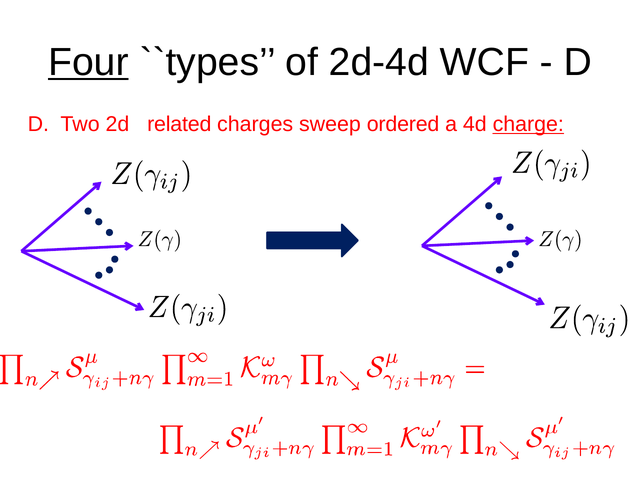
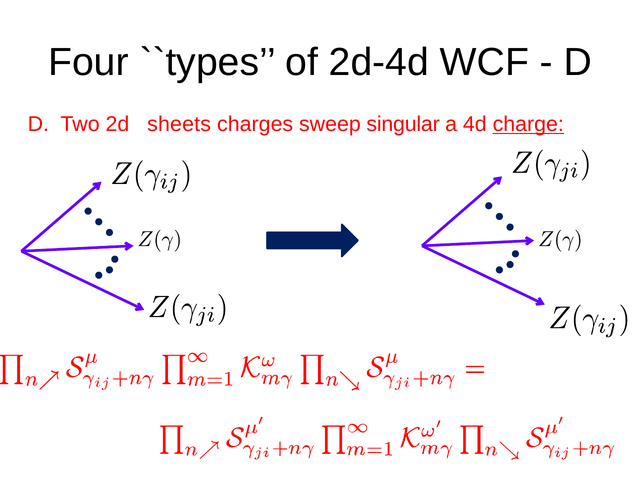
Four underline: present -> none
related: related -> sheets
ordered: ordered -> singular
